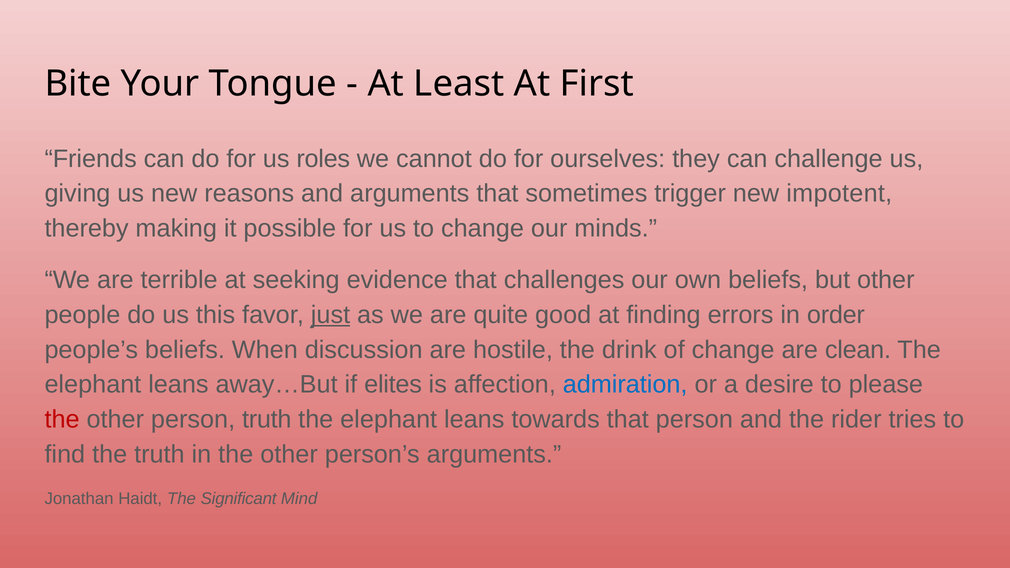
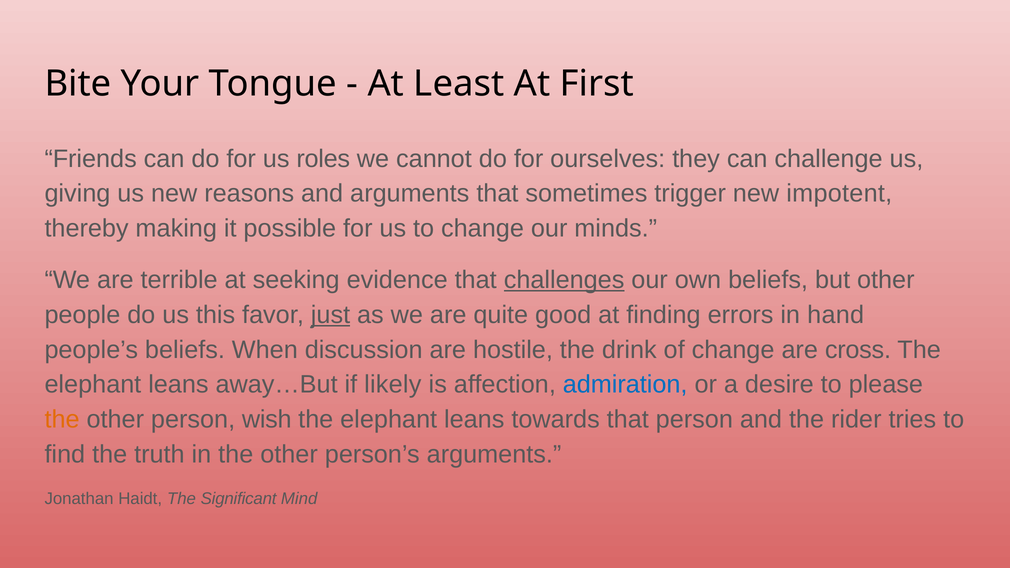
challenges underline: none -> present
order: order -> hand
clean: clean -> cross
elites: elites -> likely
the at (62, 419) colour: red -> orange
person truth: truth -> wish
